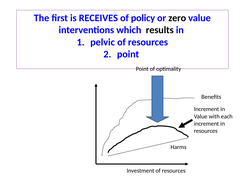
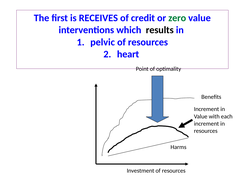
policy: policy -> credit
zero colour: black -> green
point at (128, 54): point -> heart
